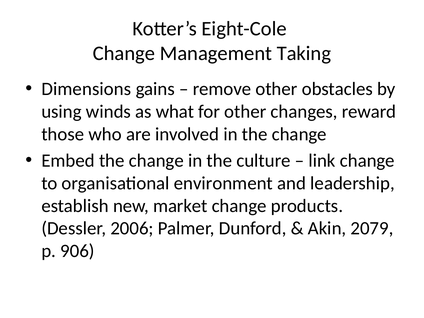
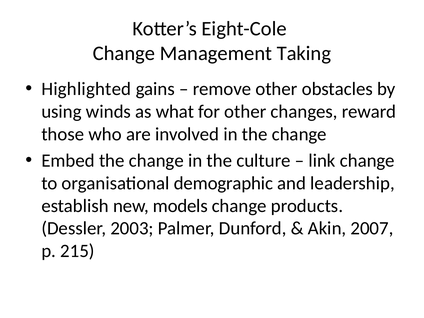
Dimensions: Dimensions -> Highlighted
environment: environment -> demographic
market: market -> models
2006: 2006 -> 2003
2079: 2079 -> 2007
906: 906 -> 215
